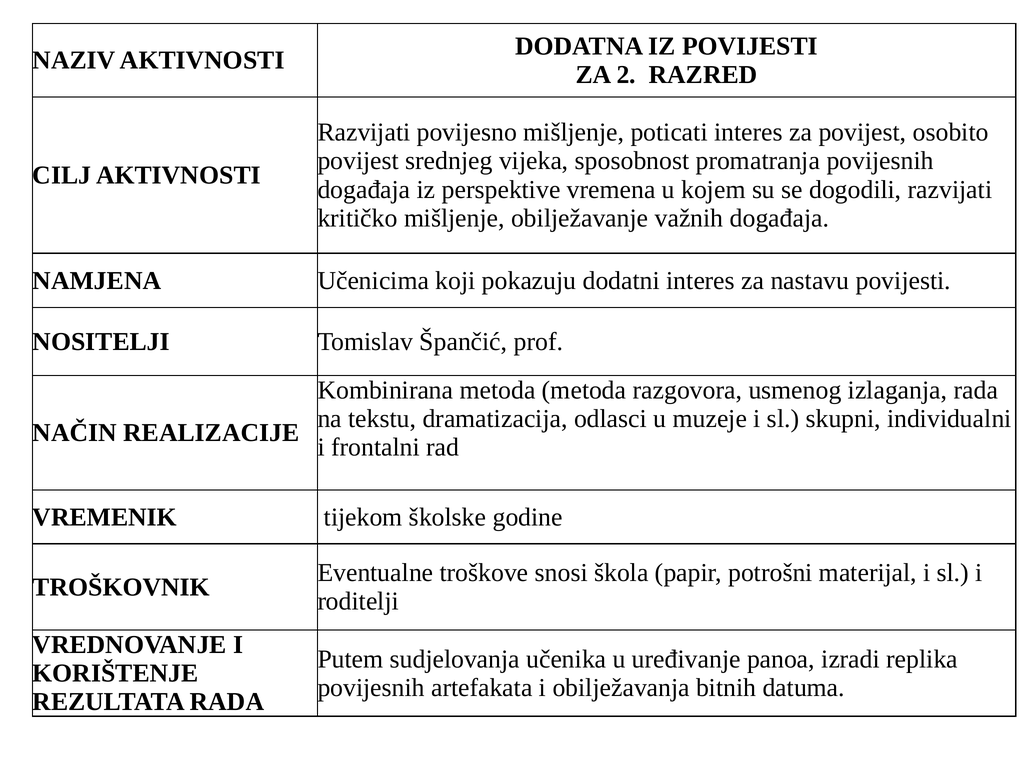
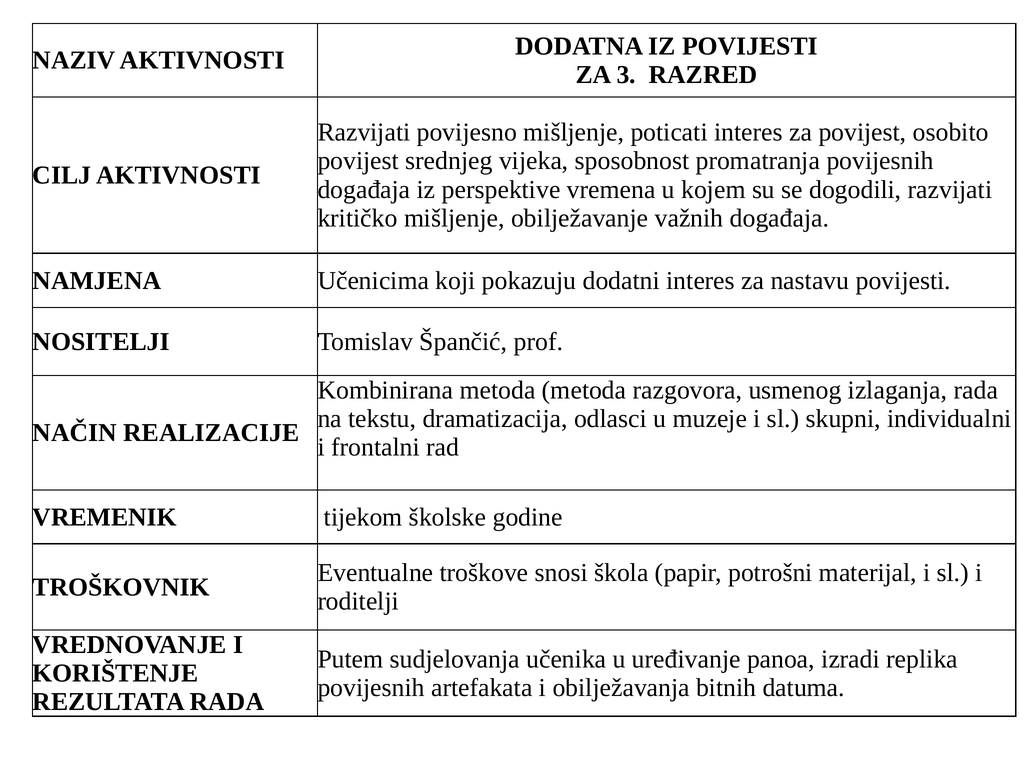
2: 2 -> 3
